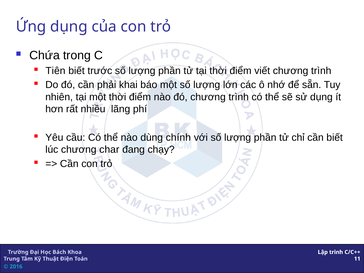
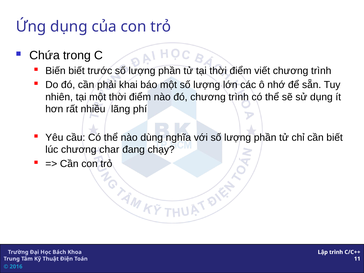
Tiên: Tiên -> Biến
chính: chính -> nghĩa
